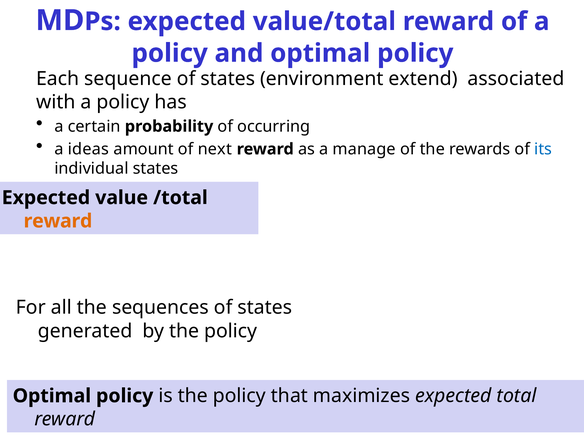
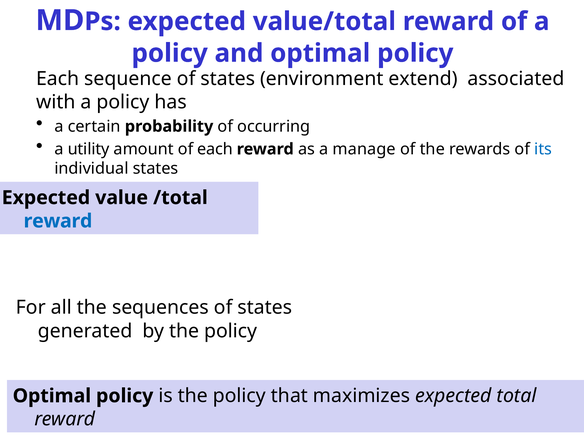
ideas: ideas -> utility
of next: next -> each
reward at (58, 221) colour: orange -> blue
